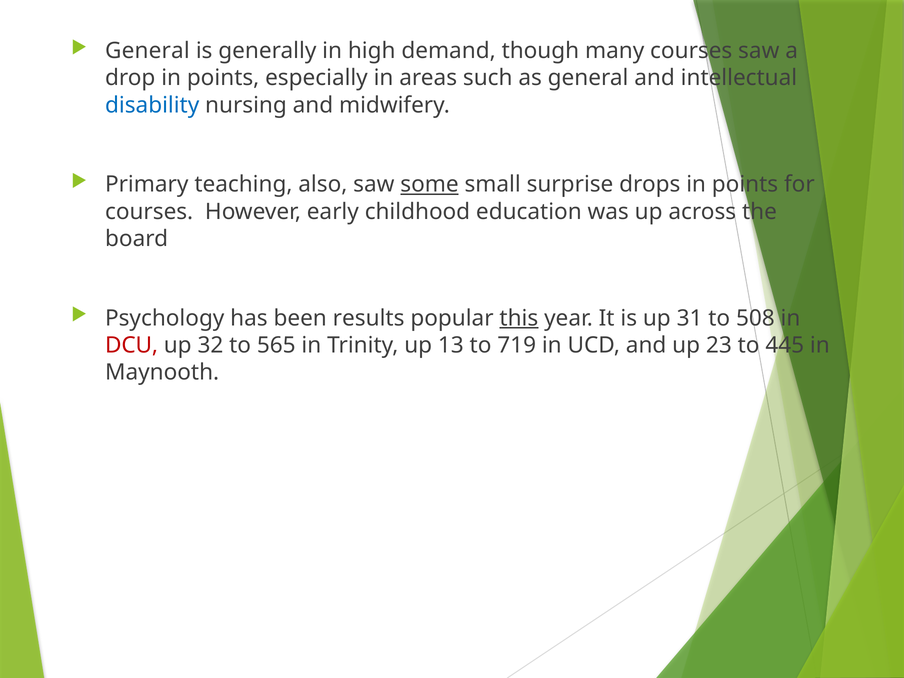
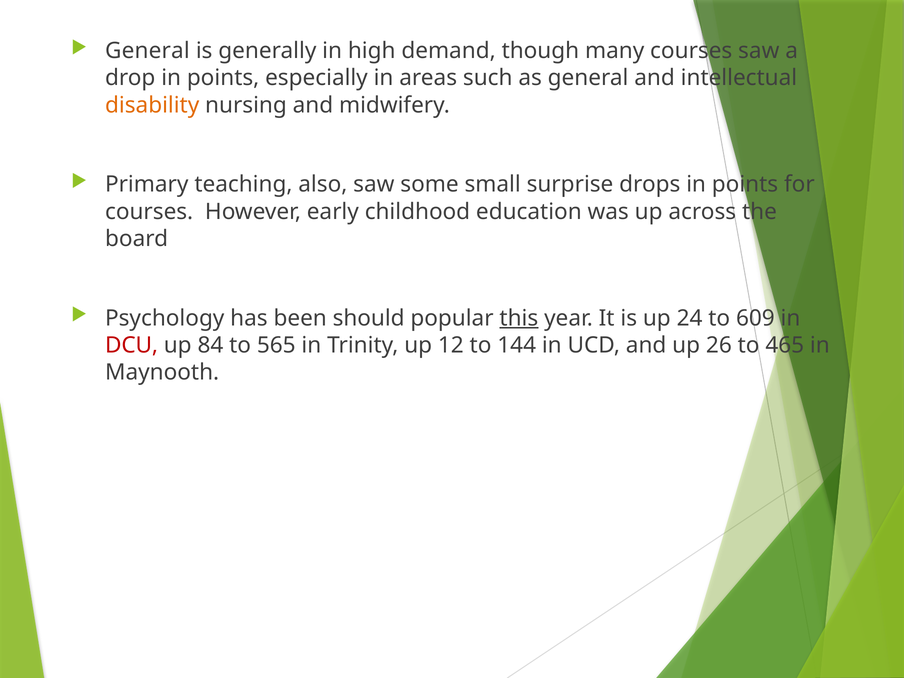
disability colour: blue -> orange
some underline: present -> none
results: results -> should
31: 31 -> 24
508: 508 -> 609
32: 32 -> 84
13: 13 -> 12
719: 719 -> 144
23: 23 -> 26
445: 445 -> 465
